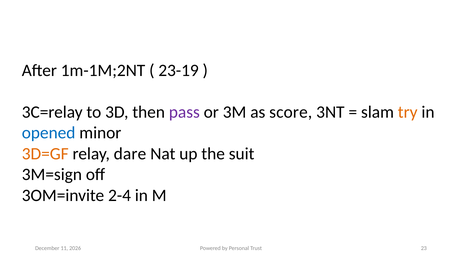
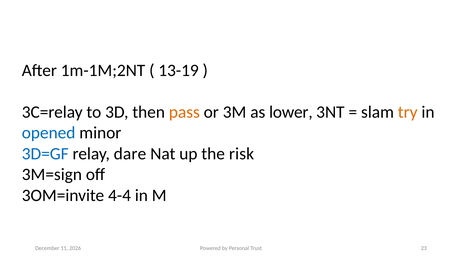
23-19: 23-19 -> 13-19
pass colour: purple -> orange
score: score -> lower
3D=GF colour: orange -> blue
suit: suit -> risk
2-4: 2-4 -> 4-4
